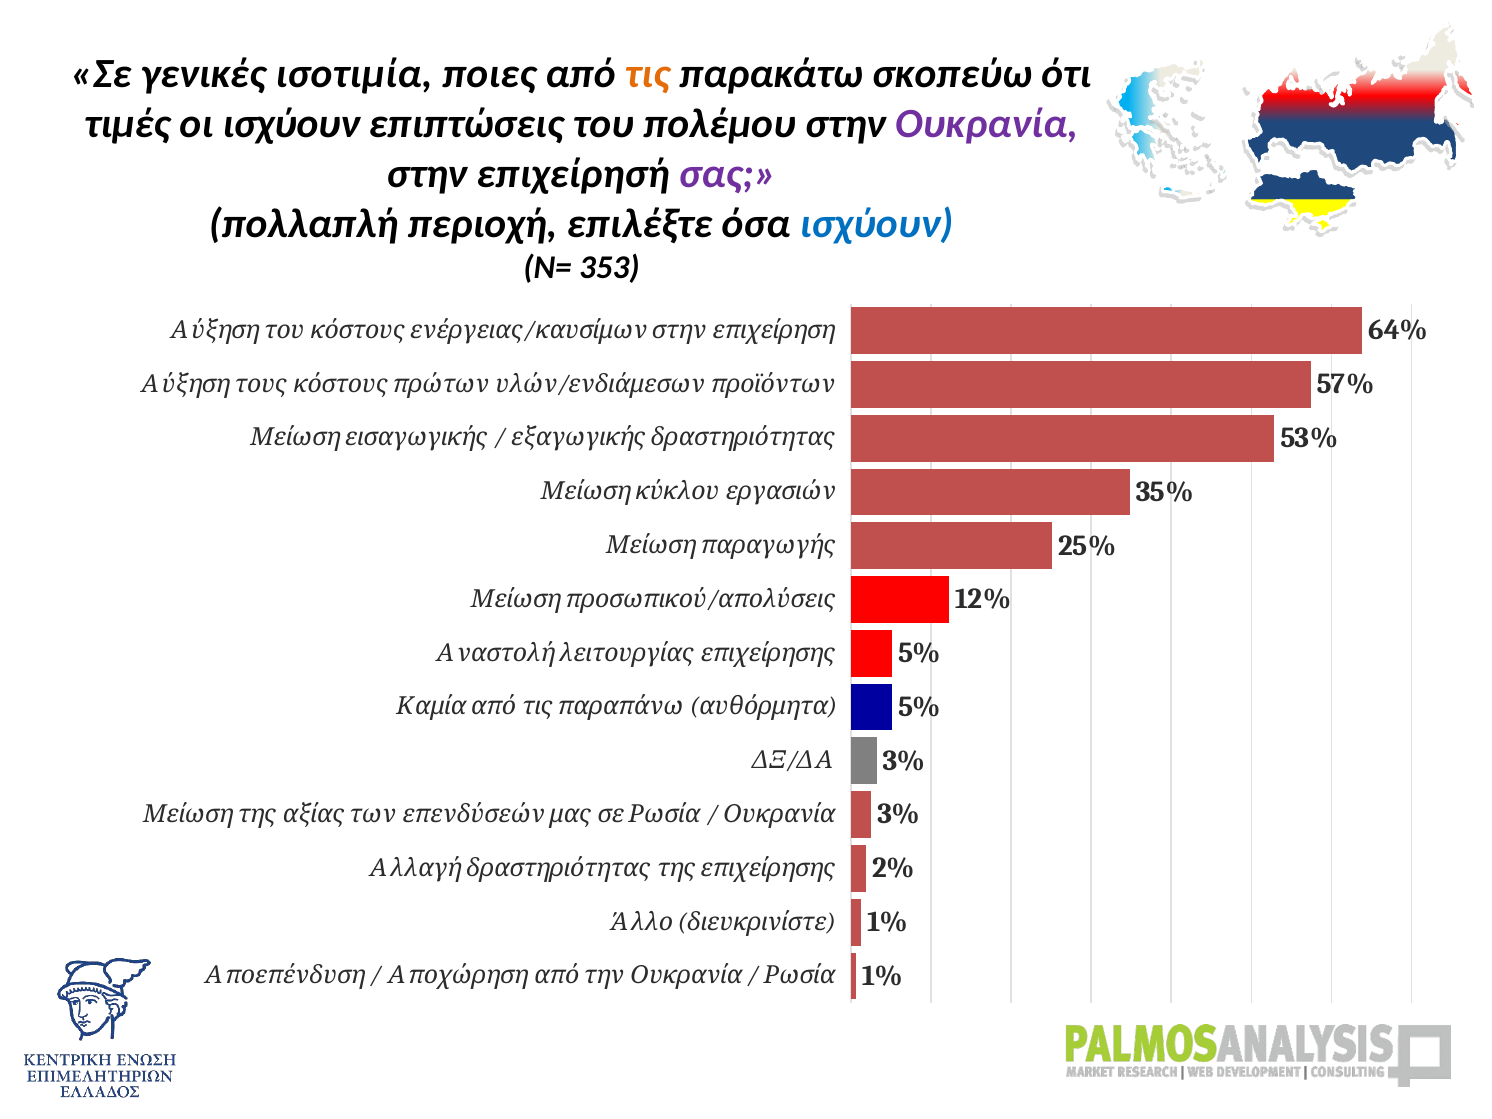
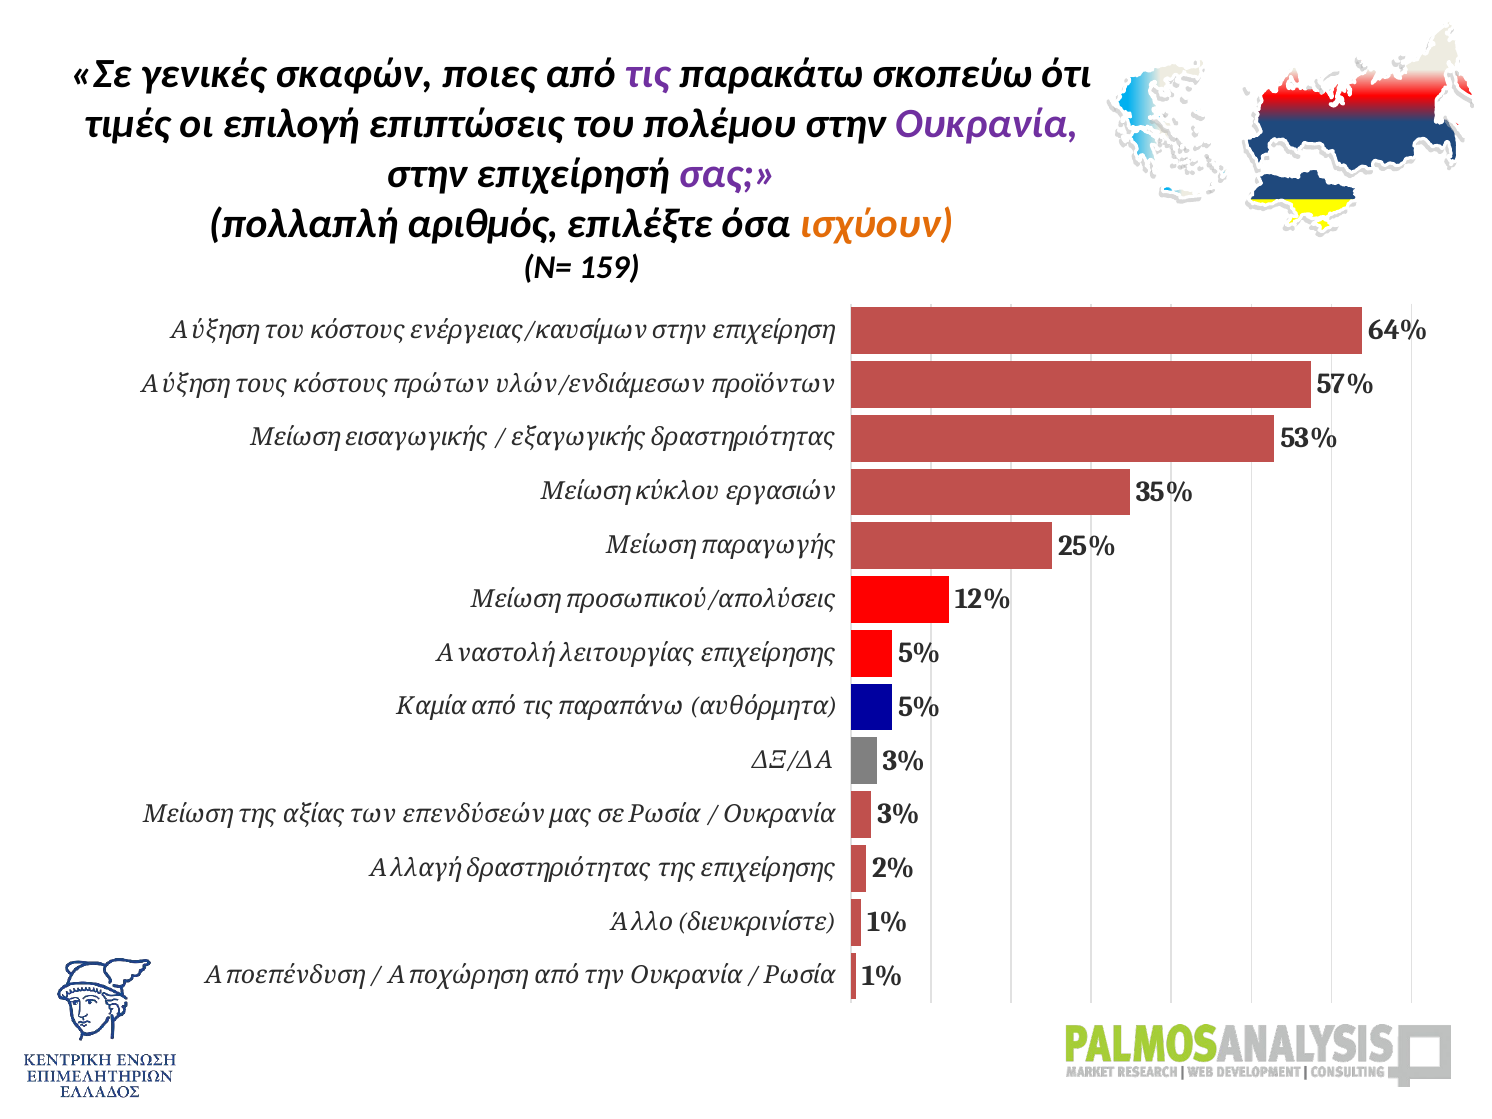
ισοτιμία: ισοτιμία -> σκαφών
τις colour: orange -> purple
οι ισχύουν: ισχύουν -> επιλογή
περιοχή: περιοχή -> αριθμός
ισχύουν at (877, 224) colour: blue -> orange
353: 353 -> 159
